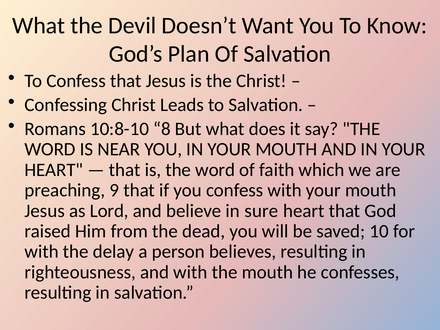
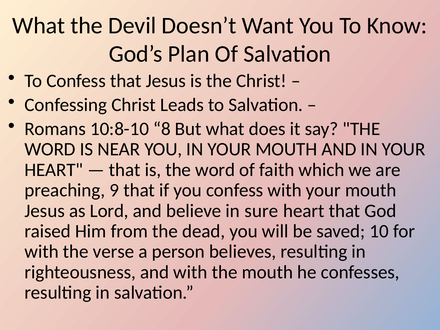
delay: delay -> verse
